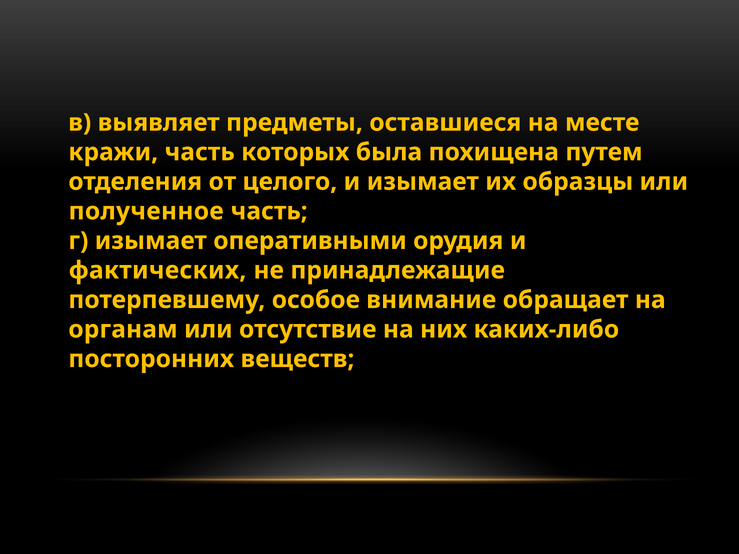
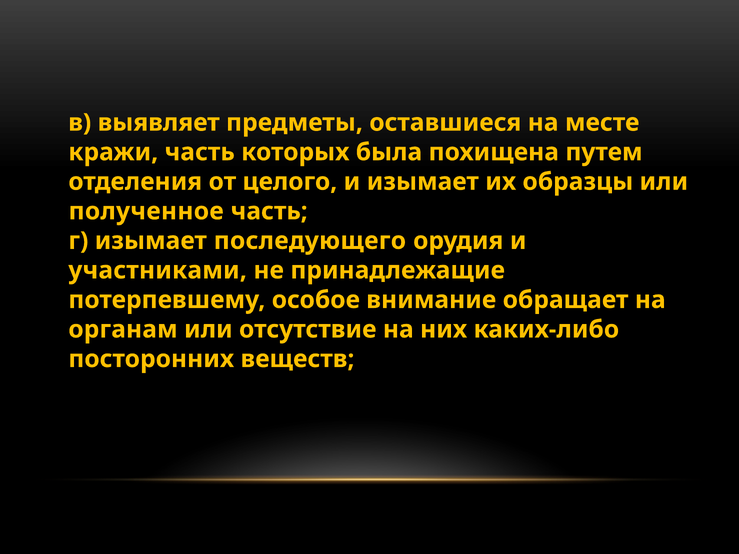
оперативными: оперативными -> последующего
фактических: фактических -> участниками
